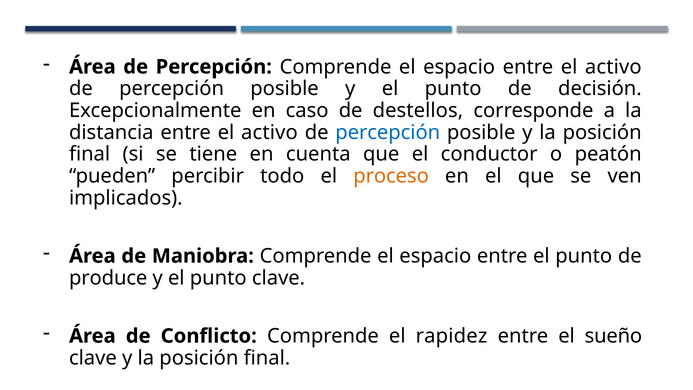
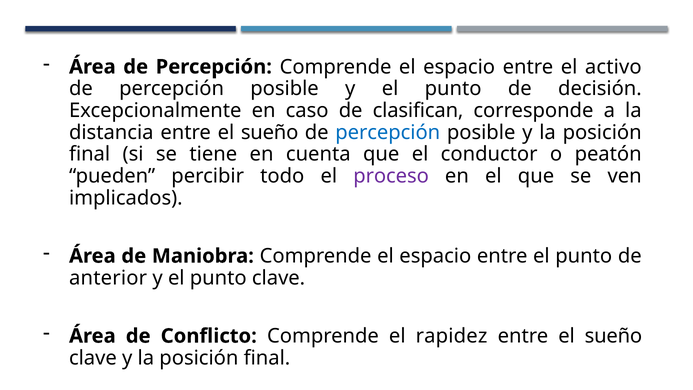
destellos: destellos -> clasifican
distancia entre el activo: activo -> sueño
proceso colour: orange -> purple
produce: produce -> anterior
